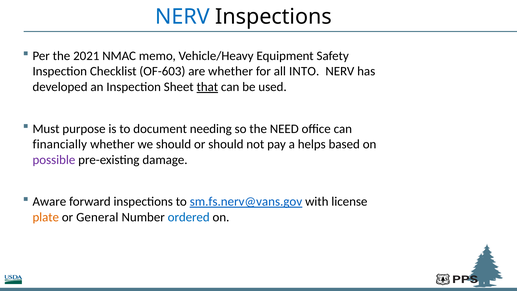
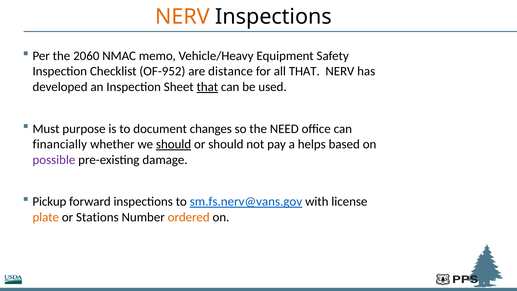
NERV at (182, 17) colour: blue -> orange
2021: 2021 -> 2060
OF-603: OF-603 -> OF-952
are whether: whether -> distance
all INTO: INTO -> THAT
needing: needing -> changes
should at (174, 144) underline: none -> present
Aware: Aware -> Pickup
General: General -> Stations
ordered colour: blue -> orange
